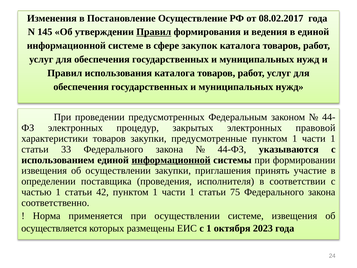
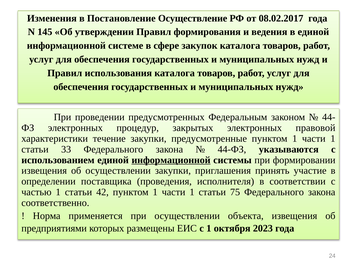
Правил at (154, 32) underline: present -> none
характеристики товаров: товаров -> течение
осуществлении системе: системе -> объекта
осуществляется: осуществляется -> предприятиями
